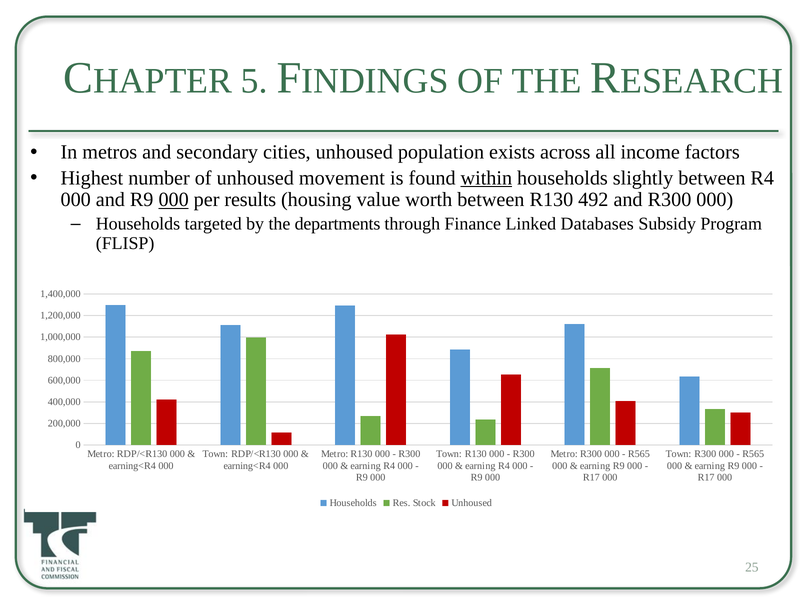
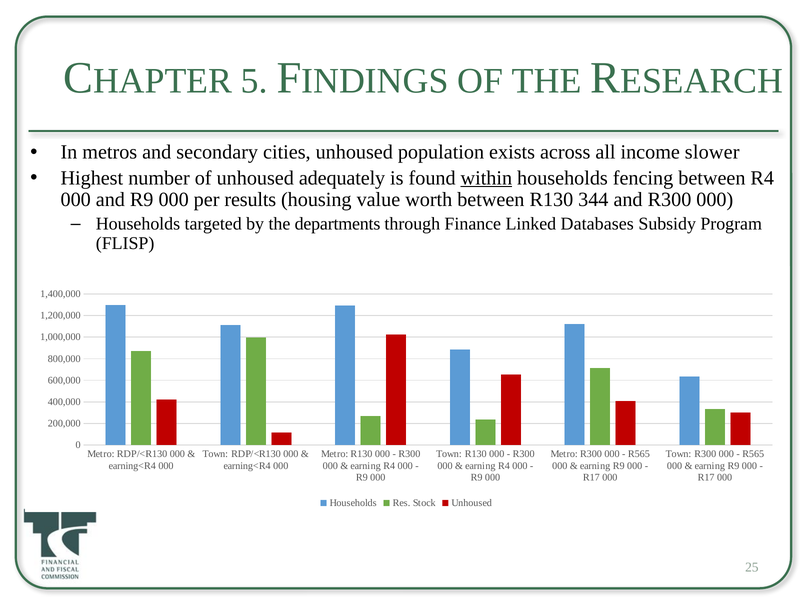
factors: factors -> slower
movement: movement -> adequately
slightly: slightly -> fencing
000 at (174, 200) underline: present -> none
492: 492 -> 344
